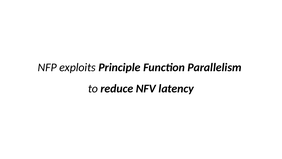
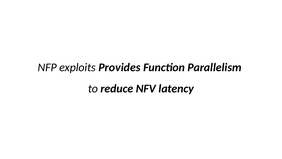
Principle: Principle -> Provides
